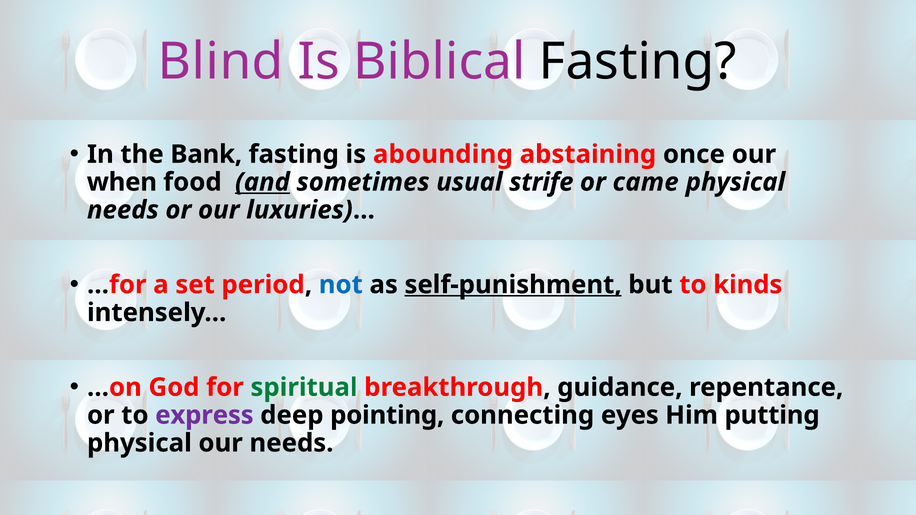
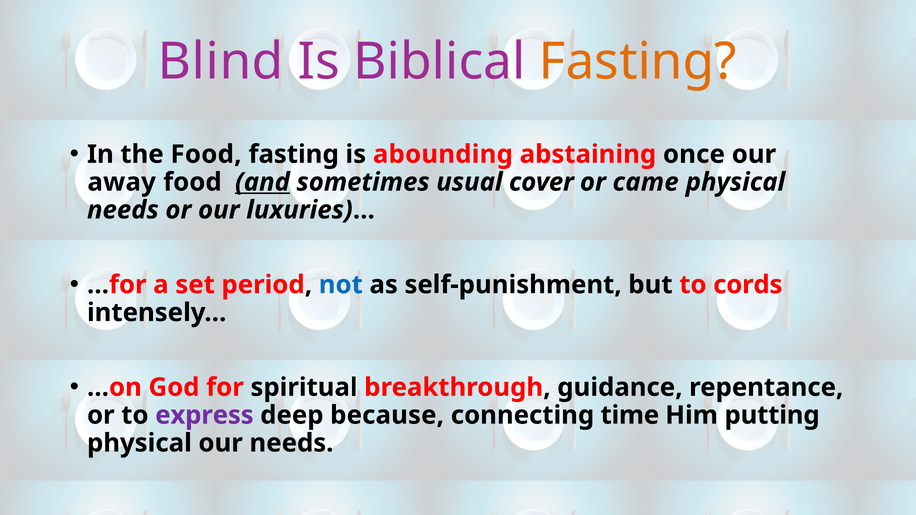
Fasting at (638, 62) colour: black -> orange
the Bank: Bank -> Food
when: when -> away
strife: strife -> cover
self-punishment underline: present -> none
kinds: kinds -> cords
spiritual colour: green -> black
pointing: pointing -> because
eyes: eyes -> time
